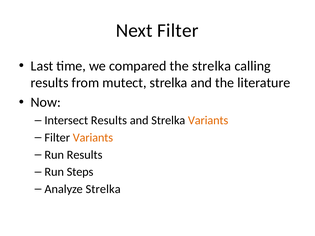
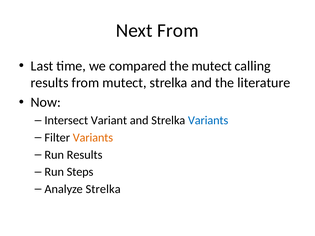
Next Filter: Filter -> From
the strelka: strelka -> mutect
Intersect Results: Results -> Variant
Variants at (208, 121) colour: orange -> blue
